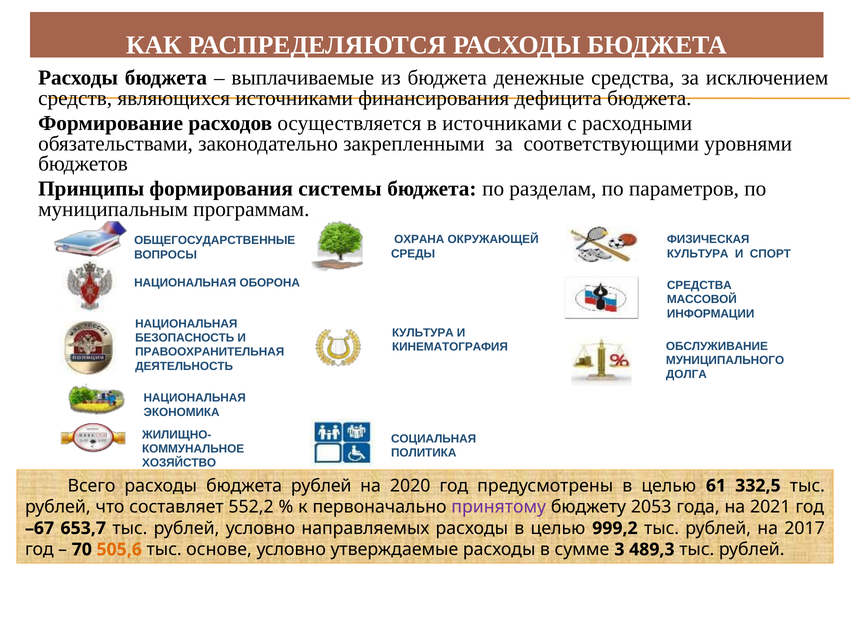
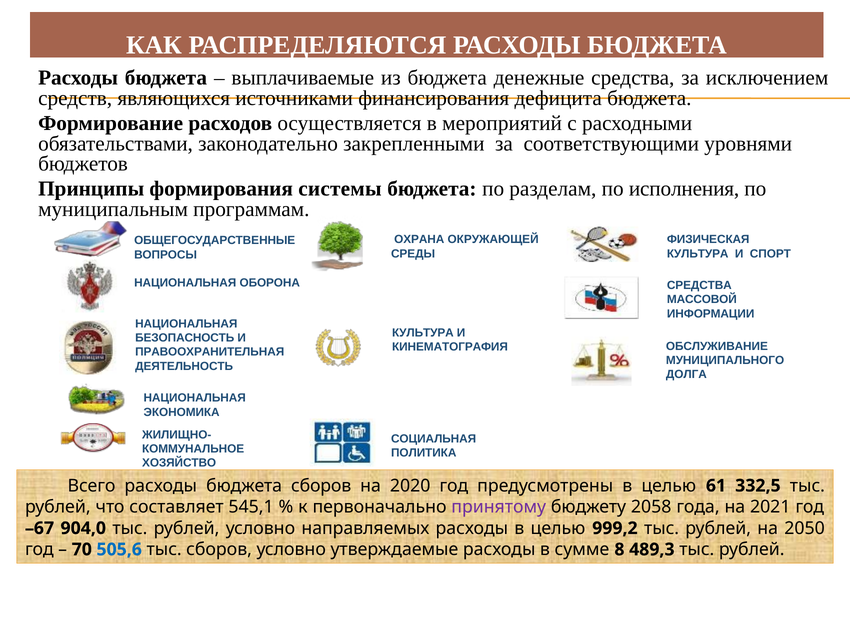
в источниками: источниками -> мероприятий
параметров: параметров -> исполнения
бюджета рублей: рублей -> сборов
552,2: 552,2 -> 545,1
2053: 2053 -> 2058
653,7: 653,7 -> 904,0
2017: 2017 -> 2050
505,6 colour: orange -> blue
тыс основе: основе -> сборов
3: 3 -> 8
